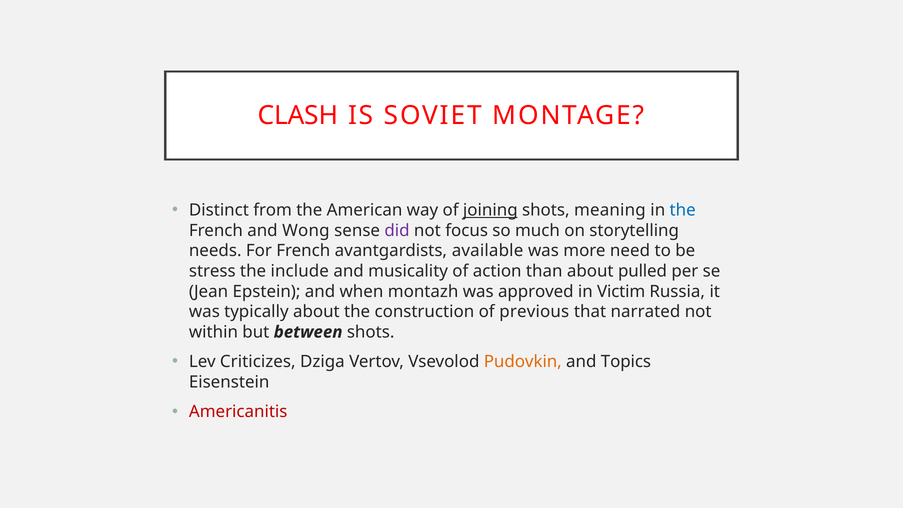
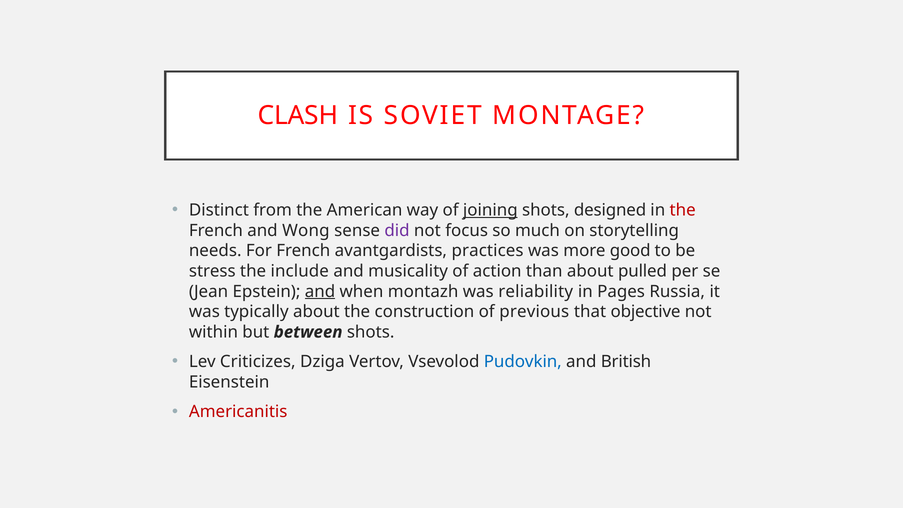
meaning: meaning -> designed
the at (683, 210) colour: blue -> red
available: available -> practices
need: need -> good
and at (320, 291) underline: none -> present
approved: approved -> reliability
Victim: Victim -> Pages
narrated: narrated -> objective
Pudovkin colour: orange -> blue
Topics: Topics -> British
